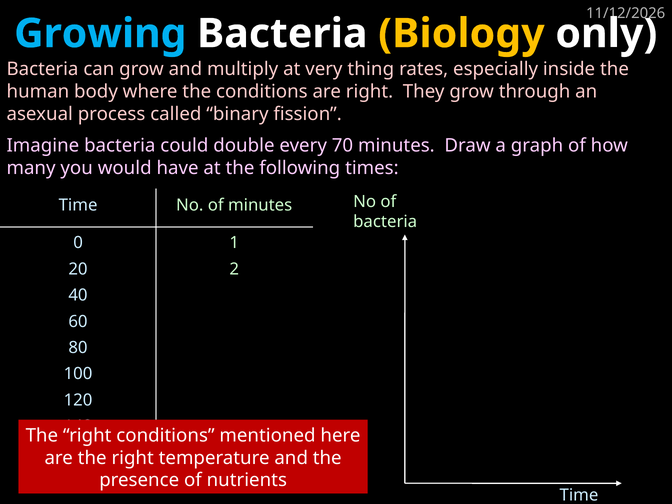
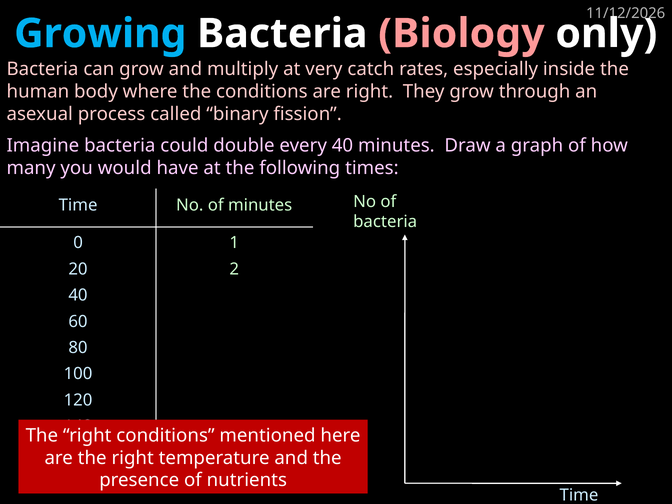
Biology colour: yellow -> pink
thing: thing -> catch
every 70: 70 -> 40
